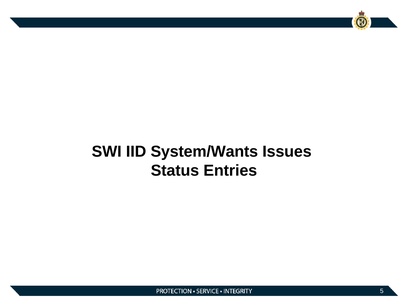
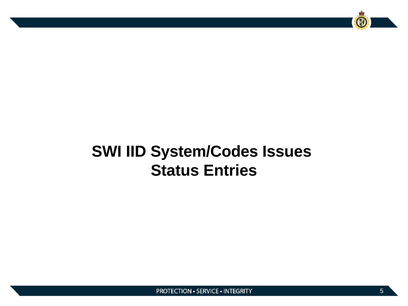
System/Wants: System/Wants -> System/Codes
